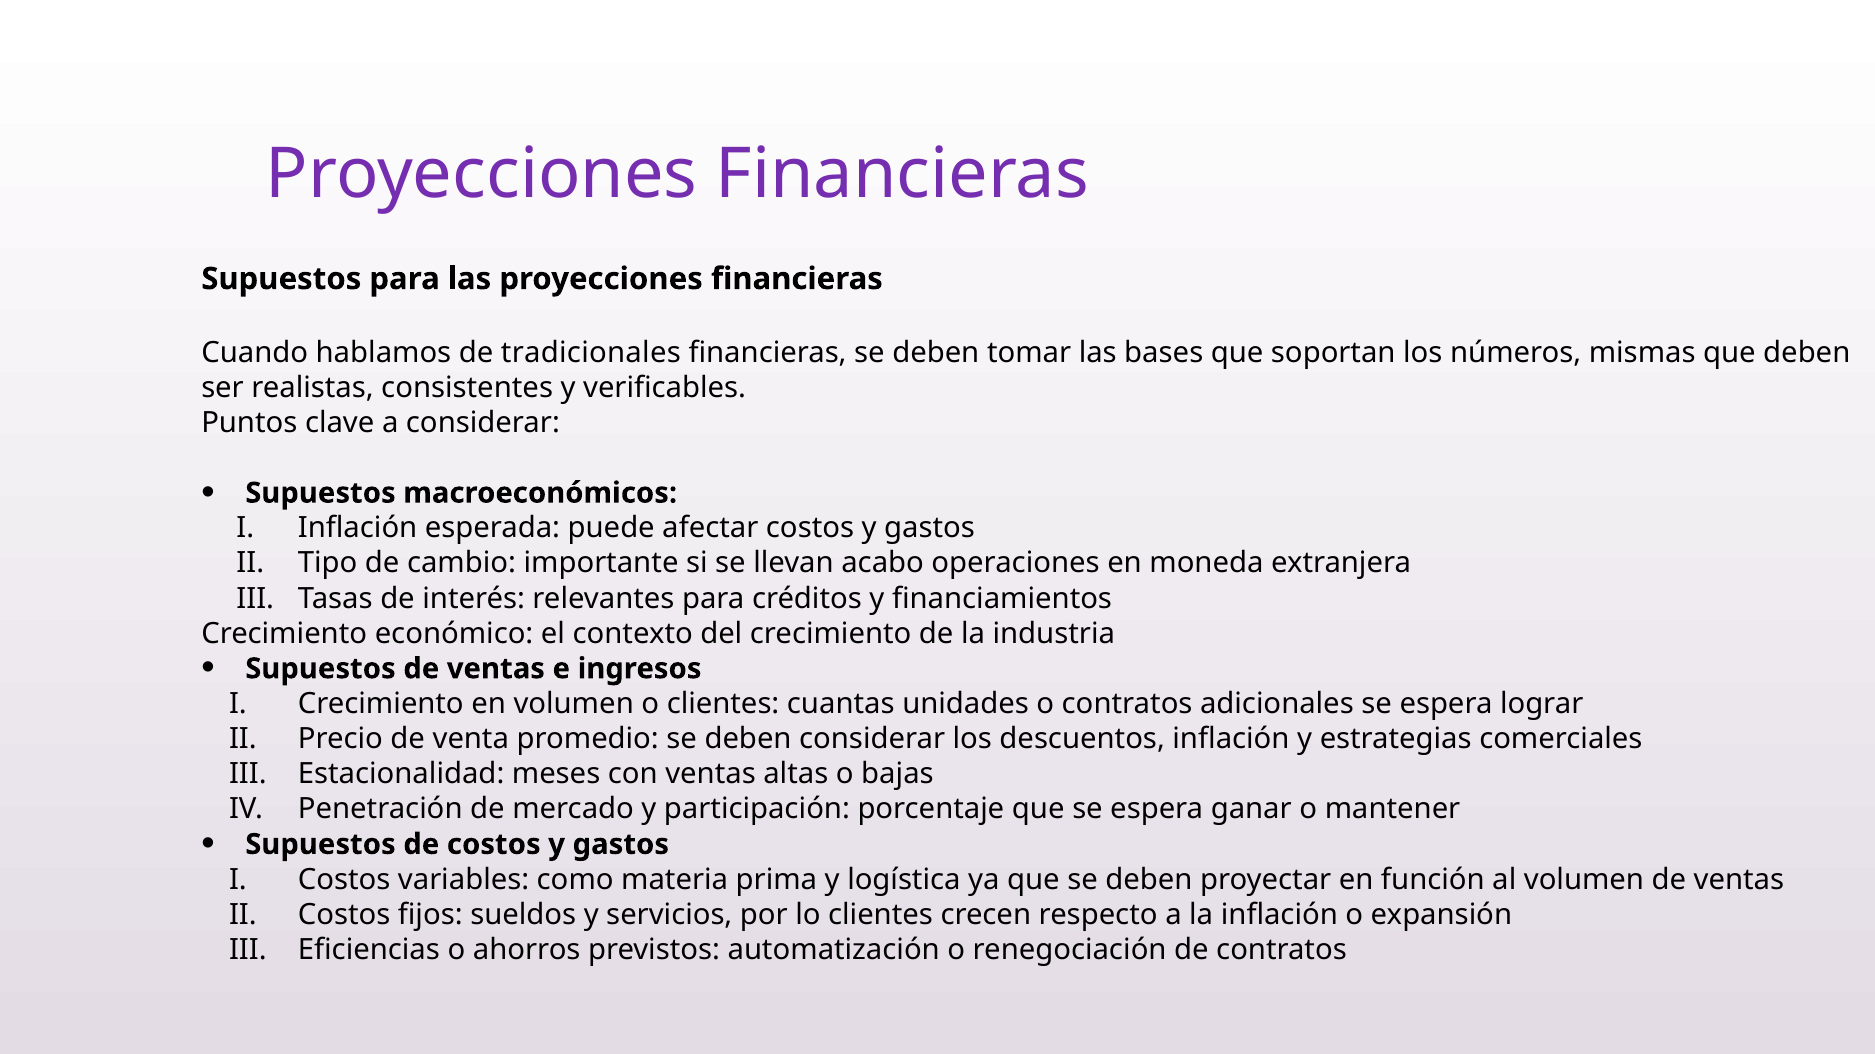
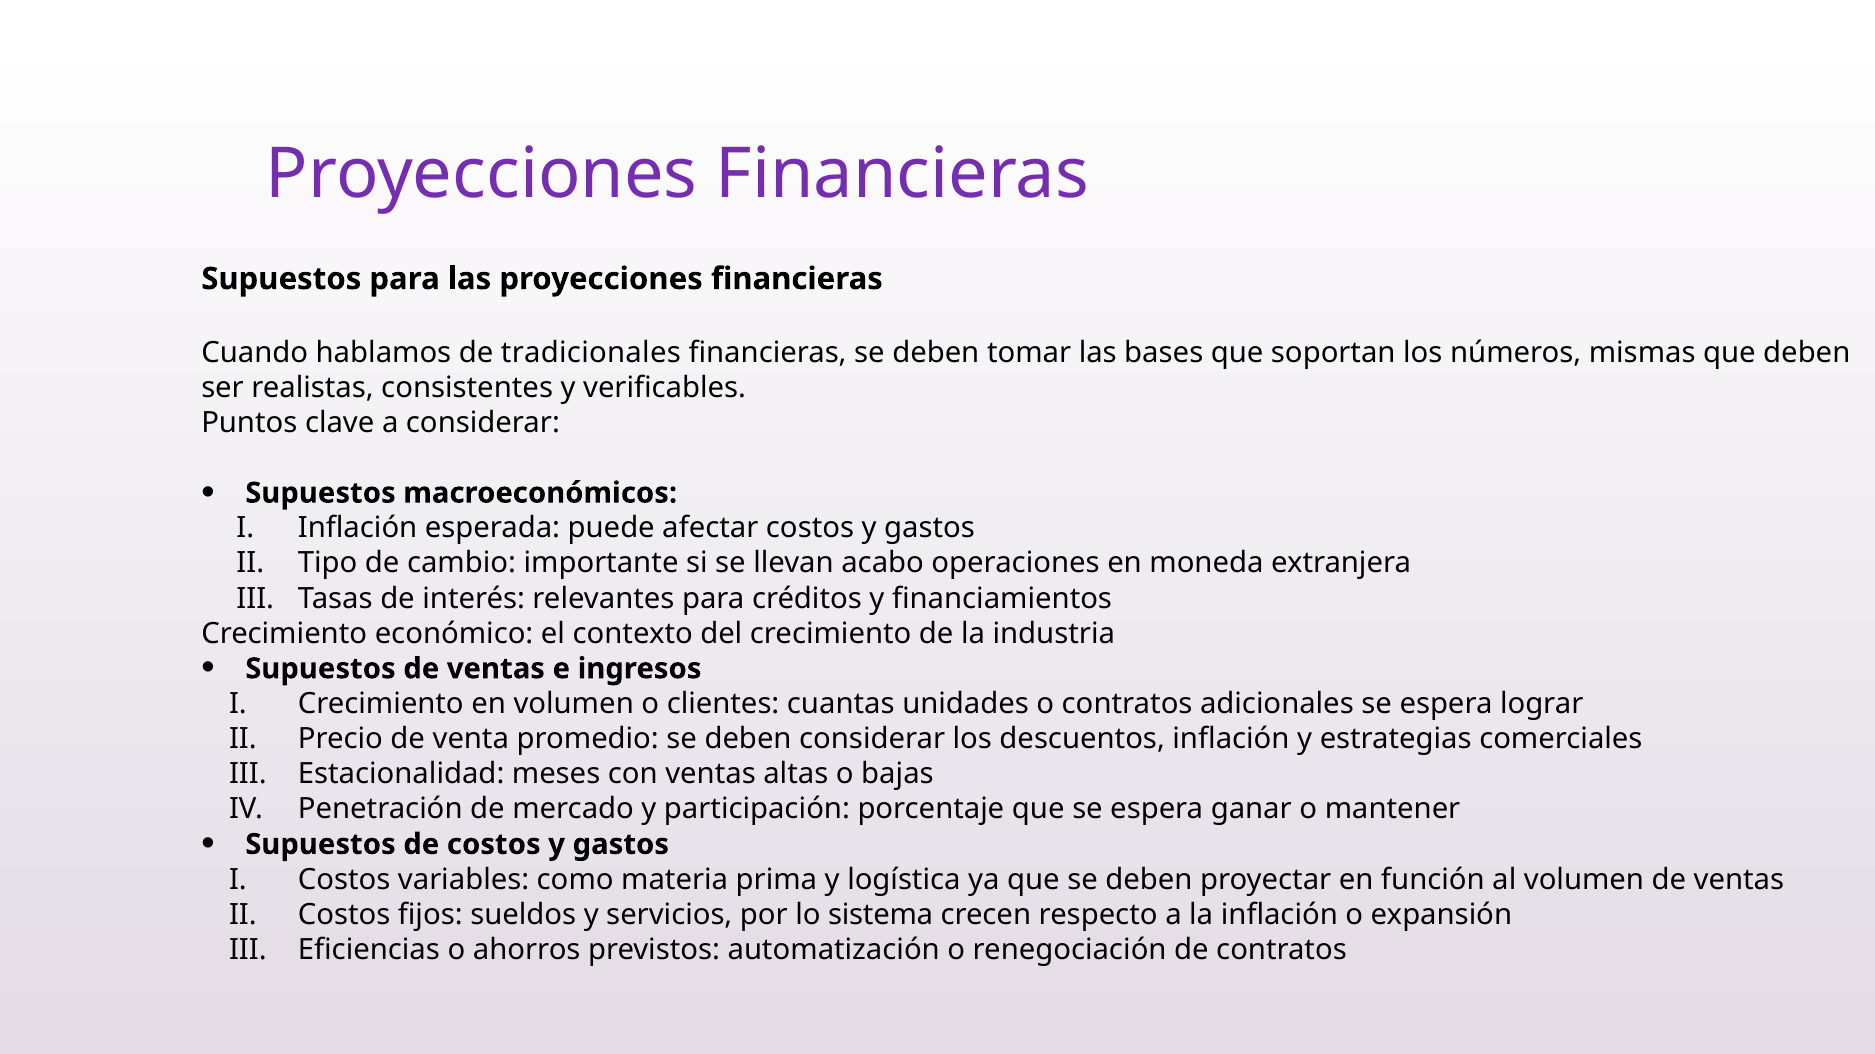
lo clientes: clientes -> sistema
